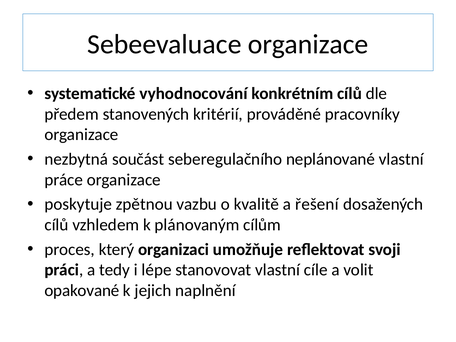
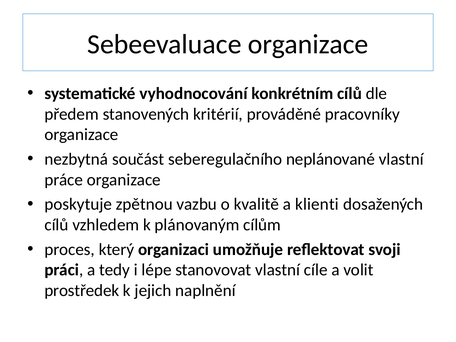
řešení: řešení -> klienti
opakované: opakované -> prostředek
